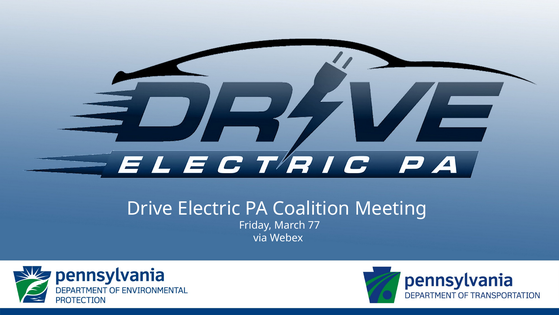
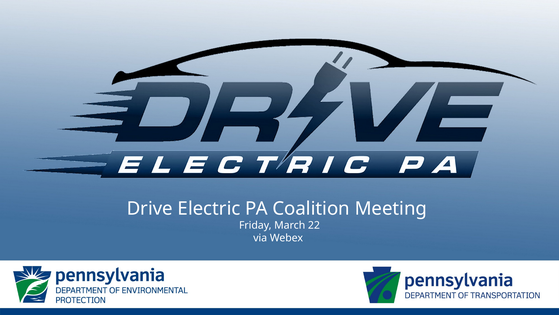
77: 77 -> 22
